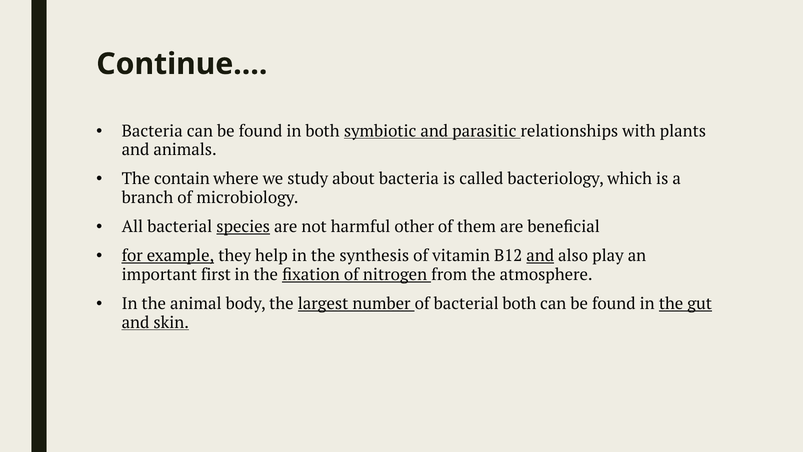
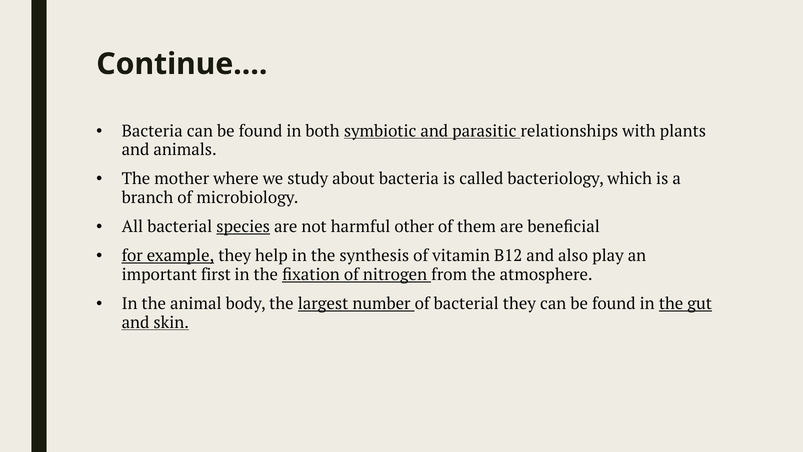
contain: contain -> mother
and at (540, 256) underline: present -> none
bacterial both: both -> they
